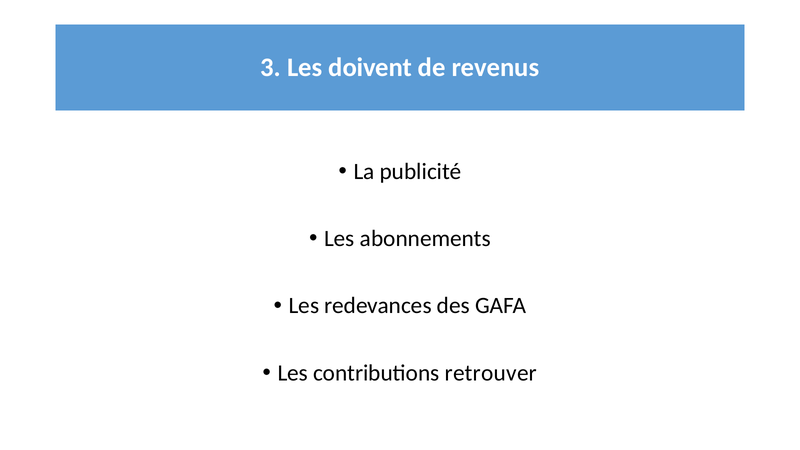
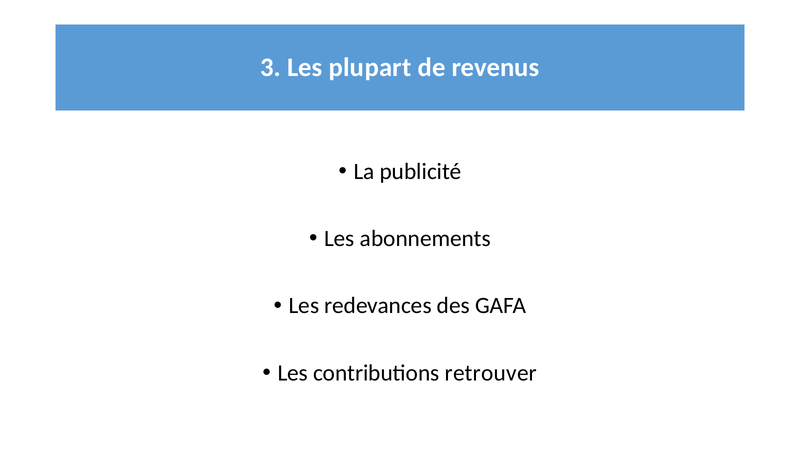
doivent: doivent -> plupart
